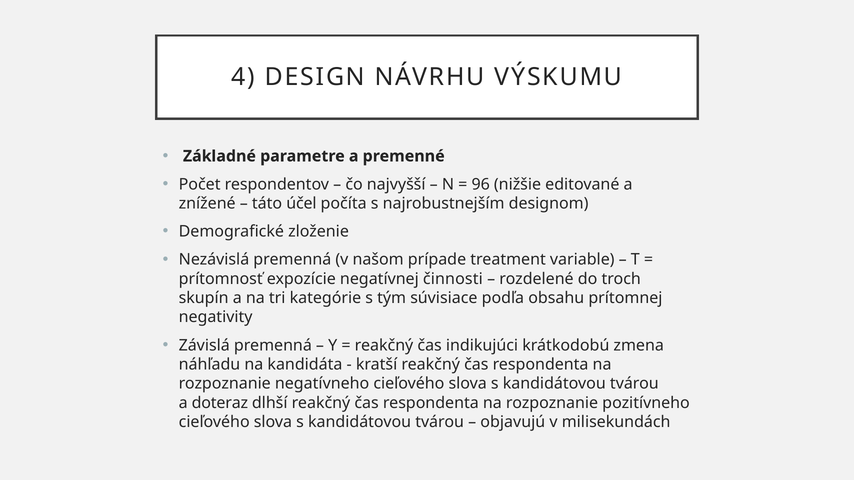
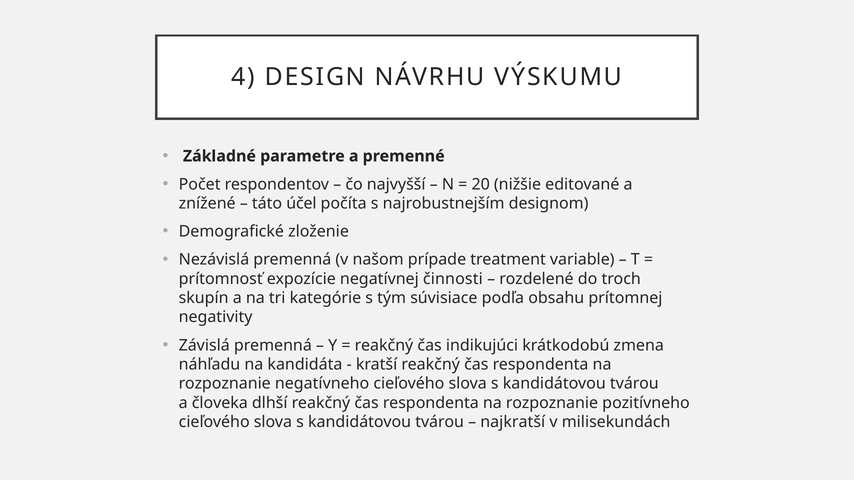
96: 96 -> 20
doteraz: doteraz -> človeka
objavujú: objavujú -> najkratší
